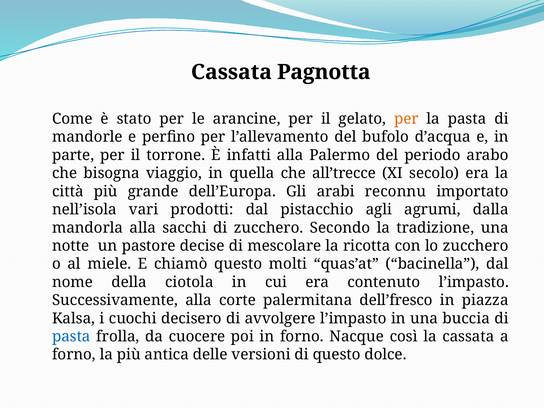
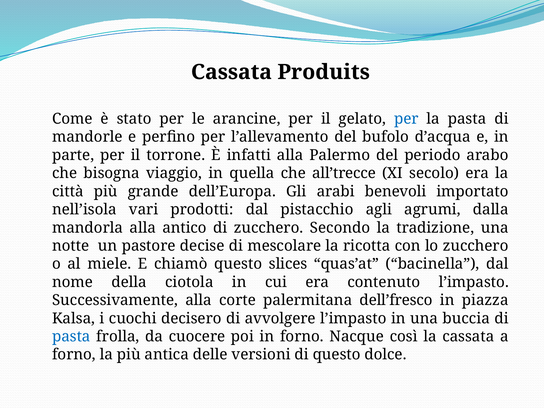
Pagnotta: Pagnotta -> Produits
per at (406, 119) colour: orange -> blue
reconnu: reconnu -> benevoli
sacchi: sacchi -> antico
molti: molti -> slices
